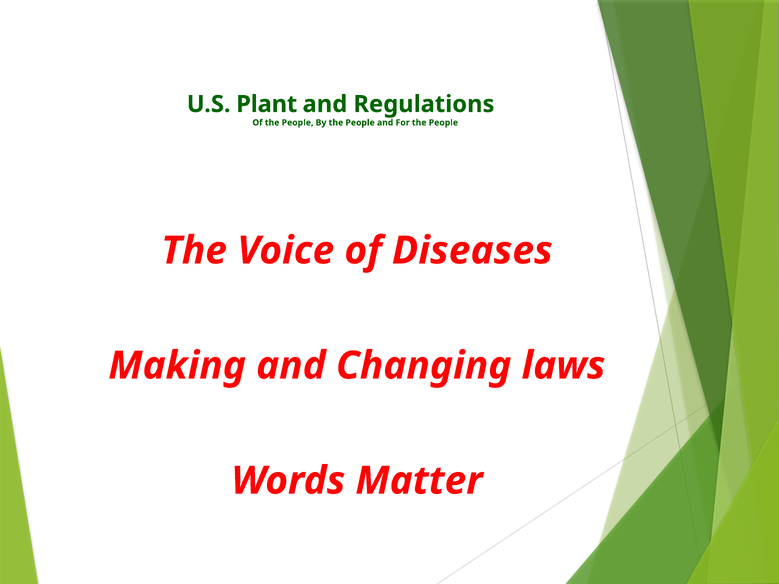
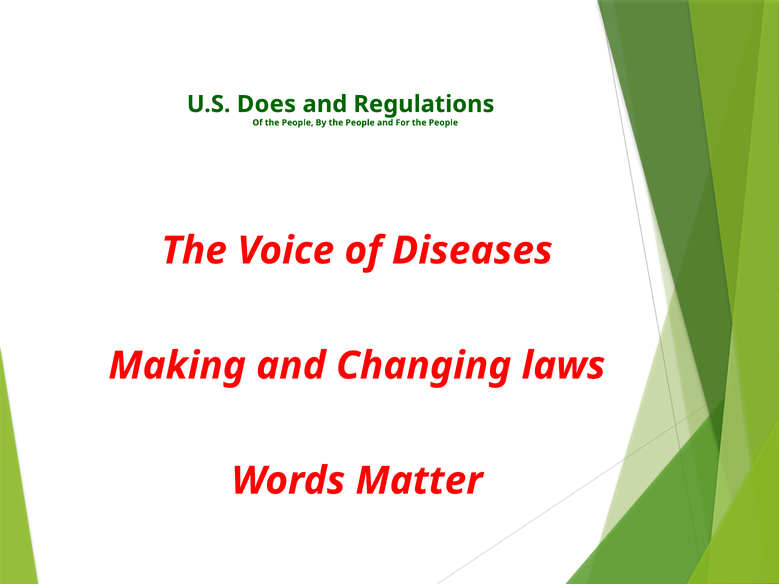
Plant: Plant -> Does
